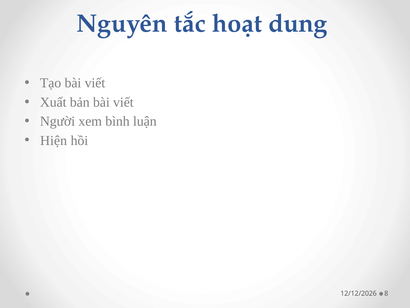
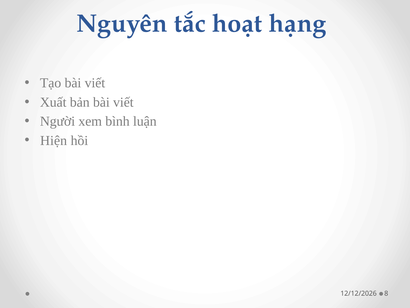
dung: dung -> hạng
